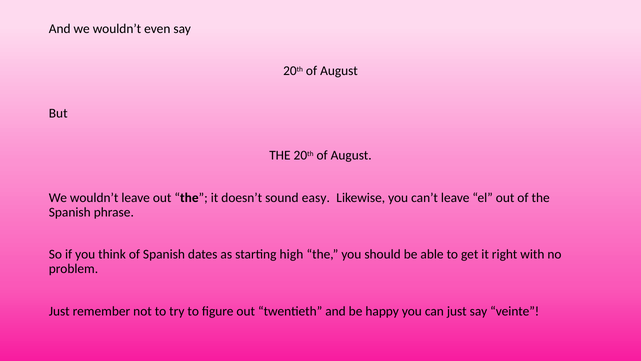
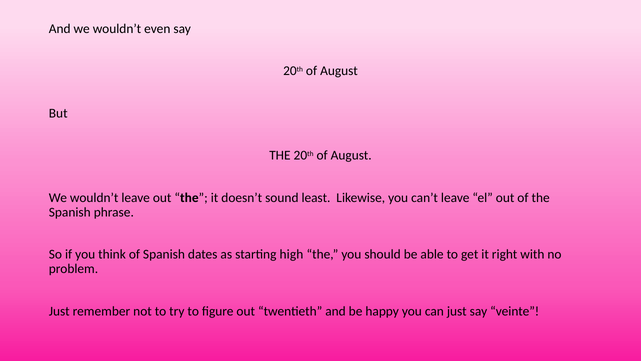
easy: easy -> least
